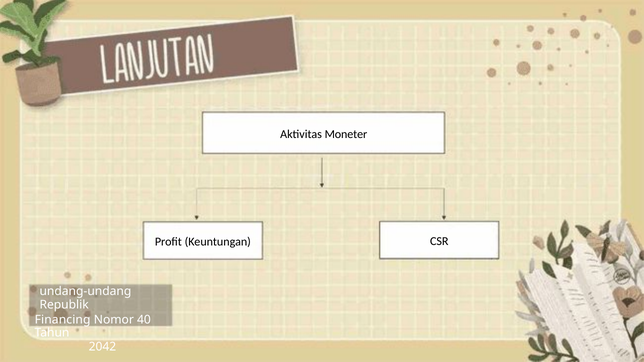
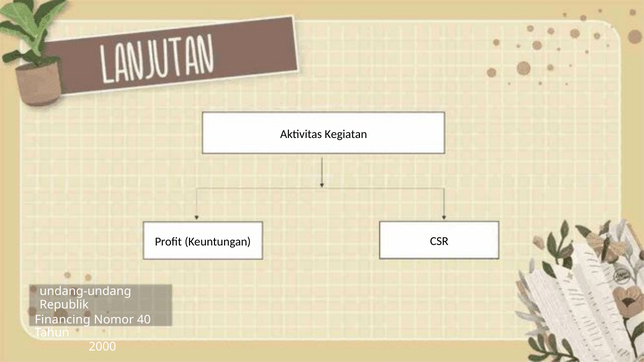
Moneter: Moneter -> Kegiatan
2042: 2042 -> 2000
